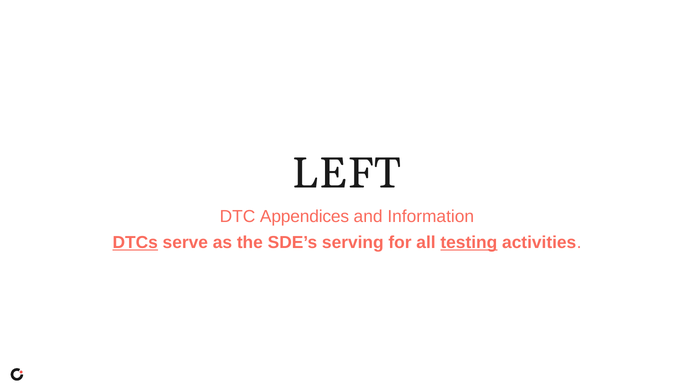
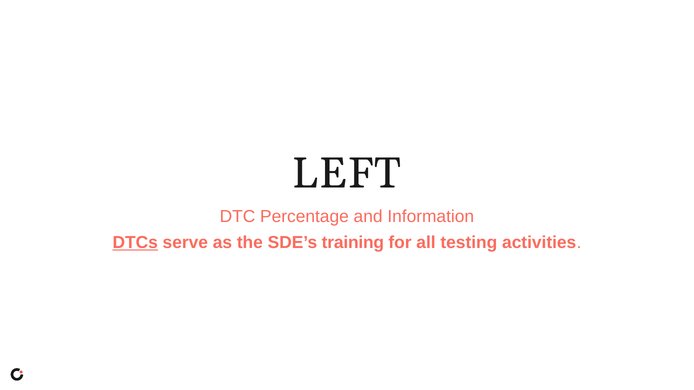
Appendices: Appendices -> Percentage
serving: serving -> training
testing underline: present -> none
